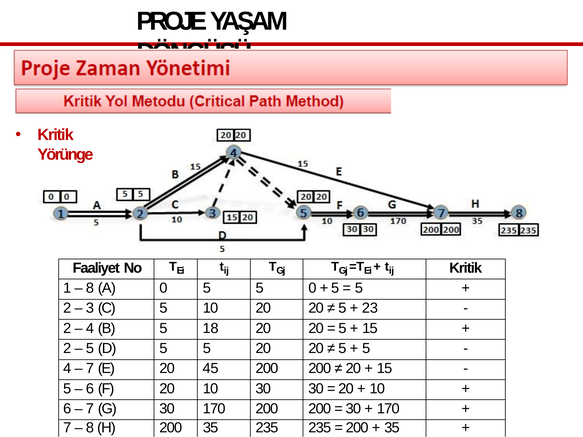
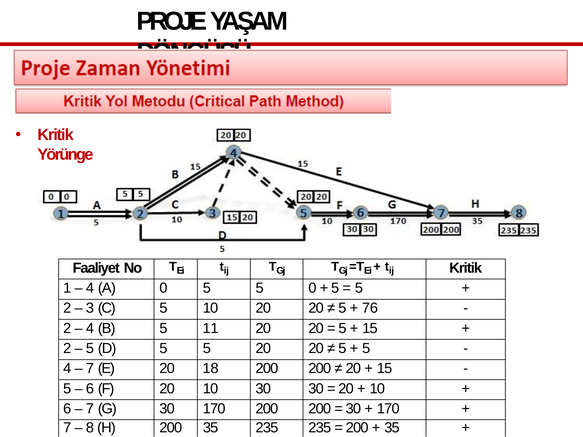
8 at (90, 288): 8 -> 4
23: 23 -> 76
18: 18 -> 11
45: 45 -> 18
